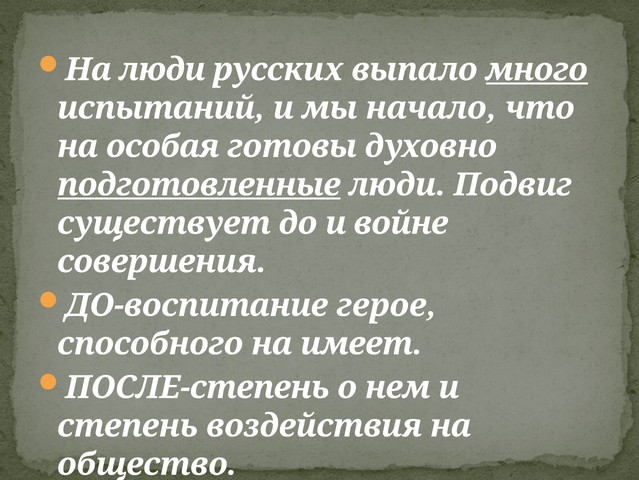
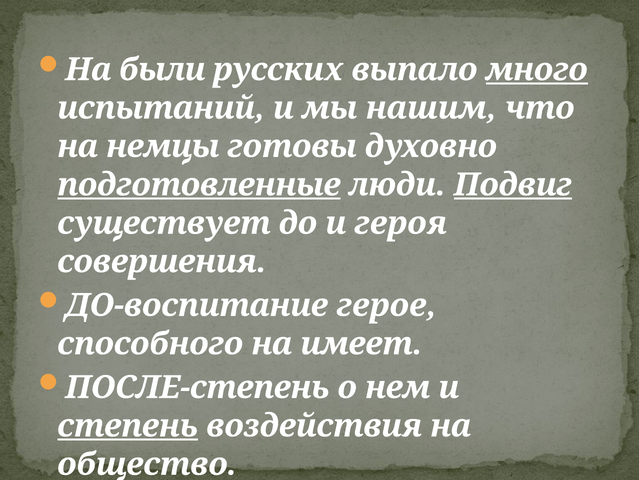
На люди: люди -> были
начало: начало -> нашим
особая: особая -> немцы
Подвиг underline: none -> present
войне: войне -> героя
степень underline: none -> present
